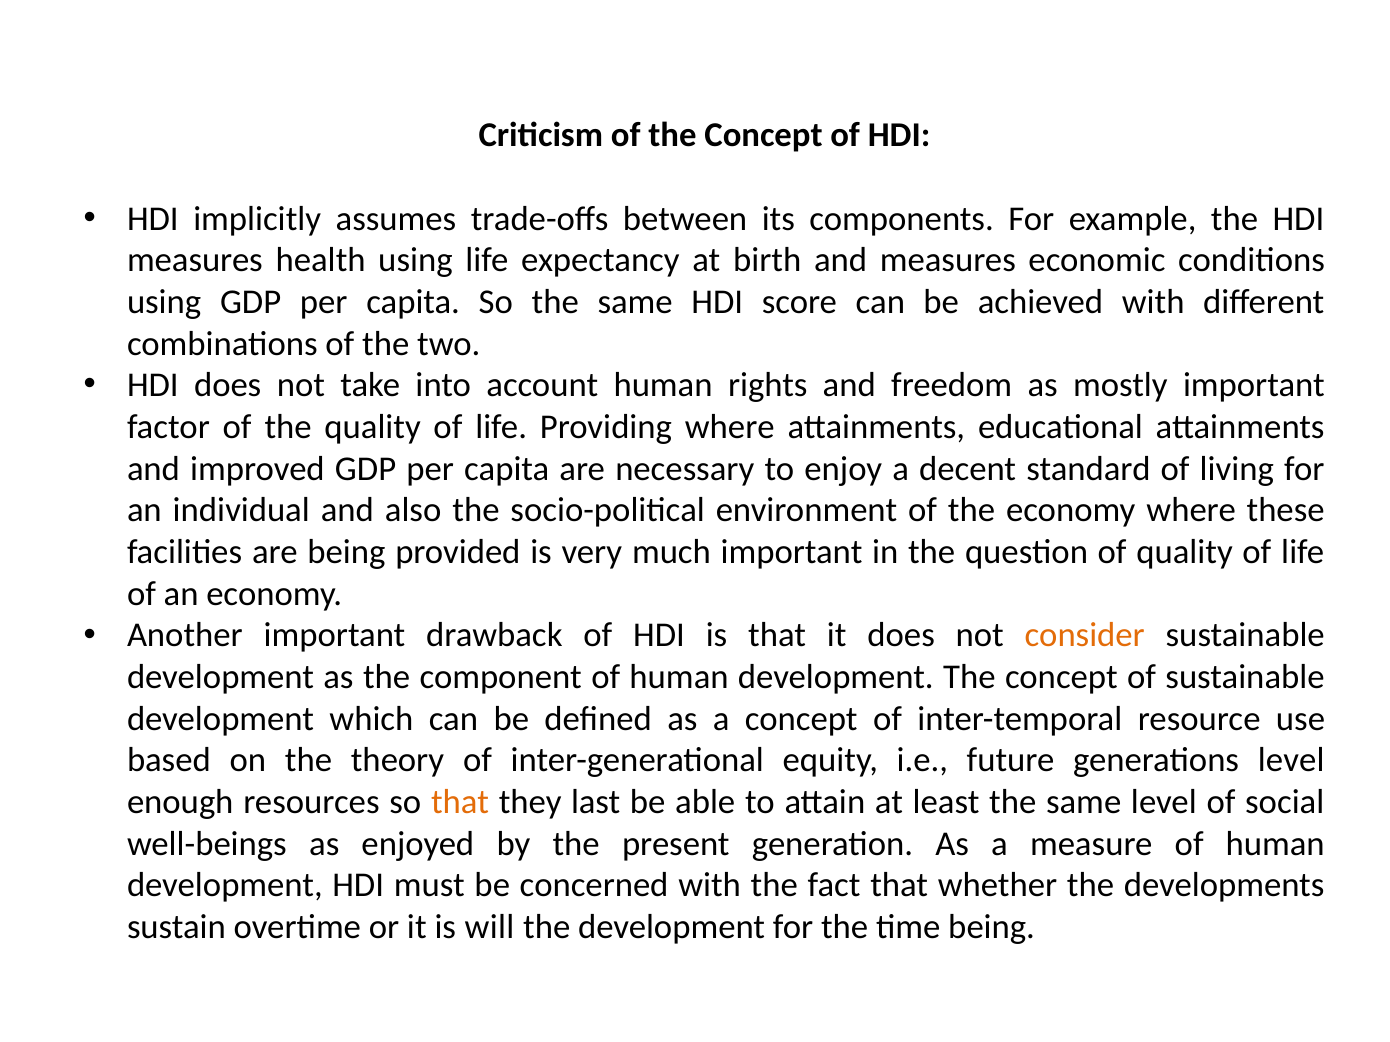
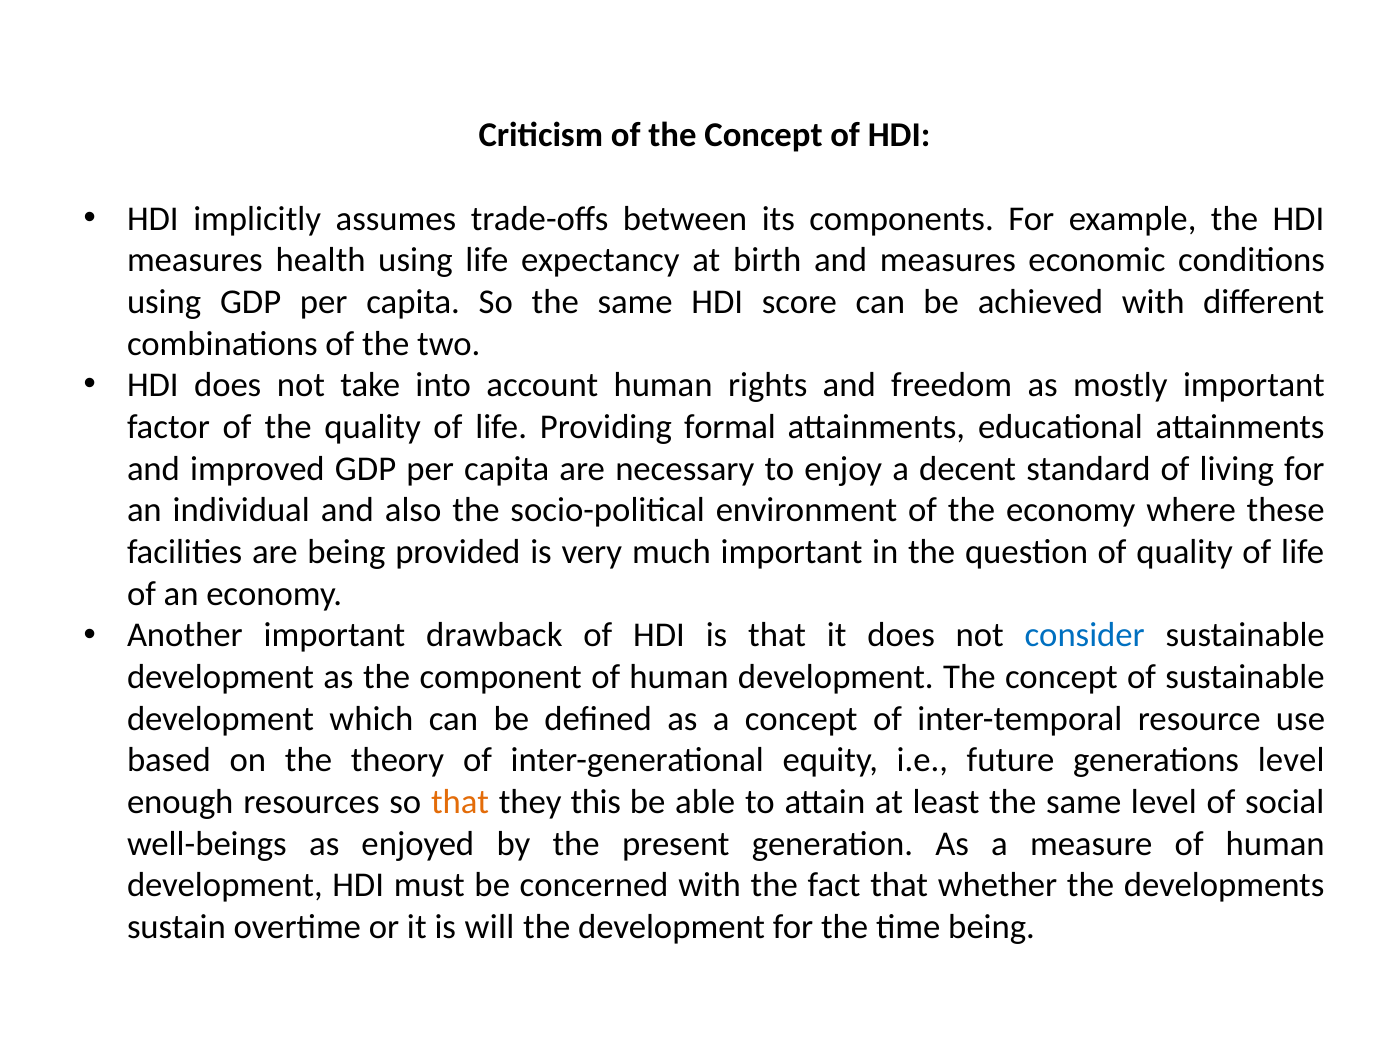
Providing where: where -> formal
consider colour: orange -> blue
last: last -> this
